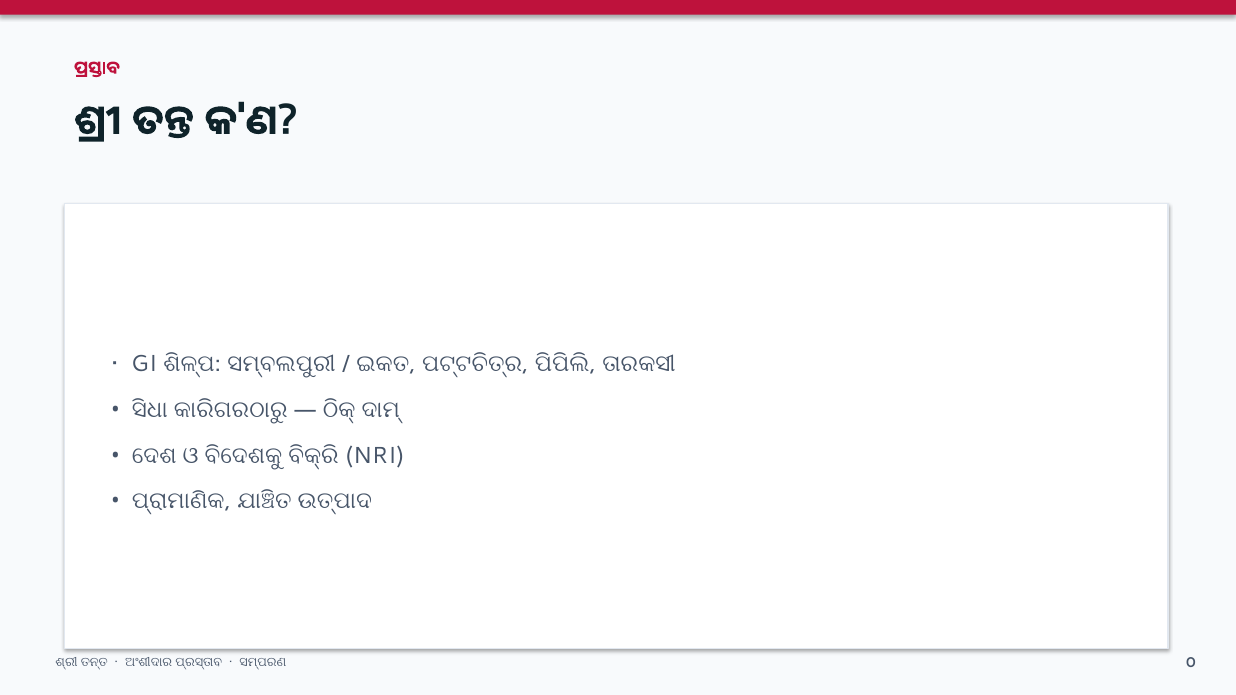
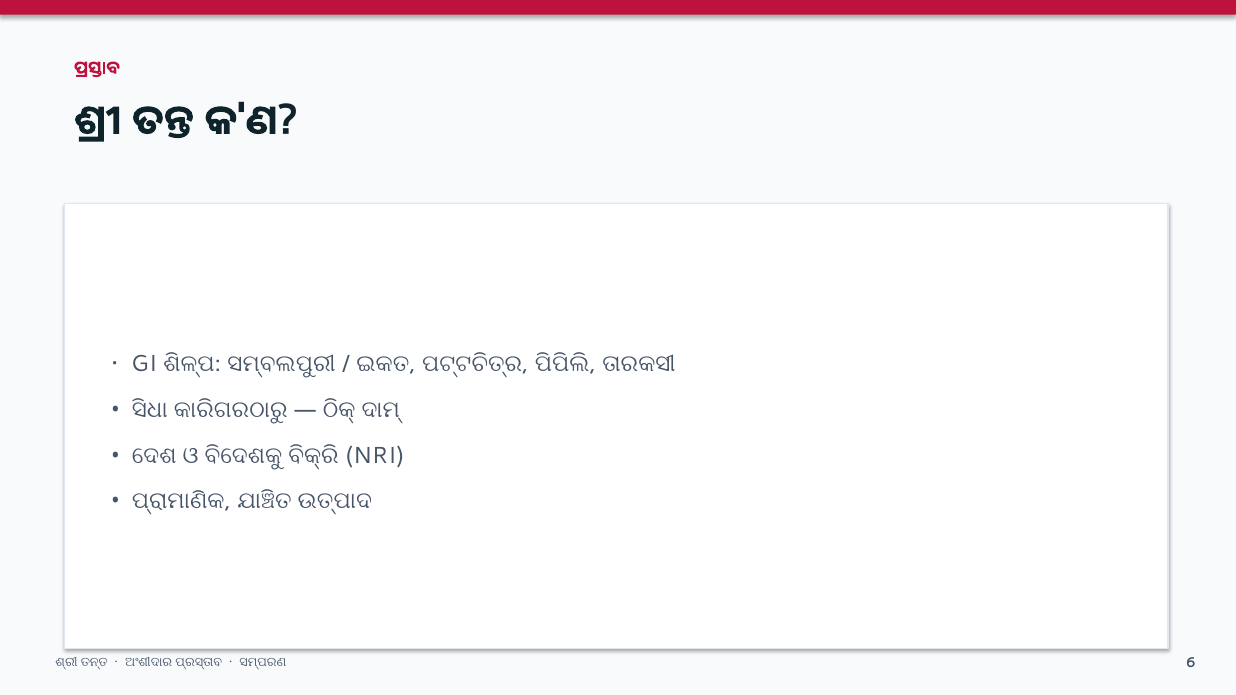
0: 0 -> 6
